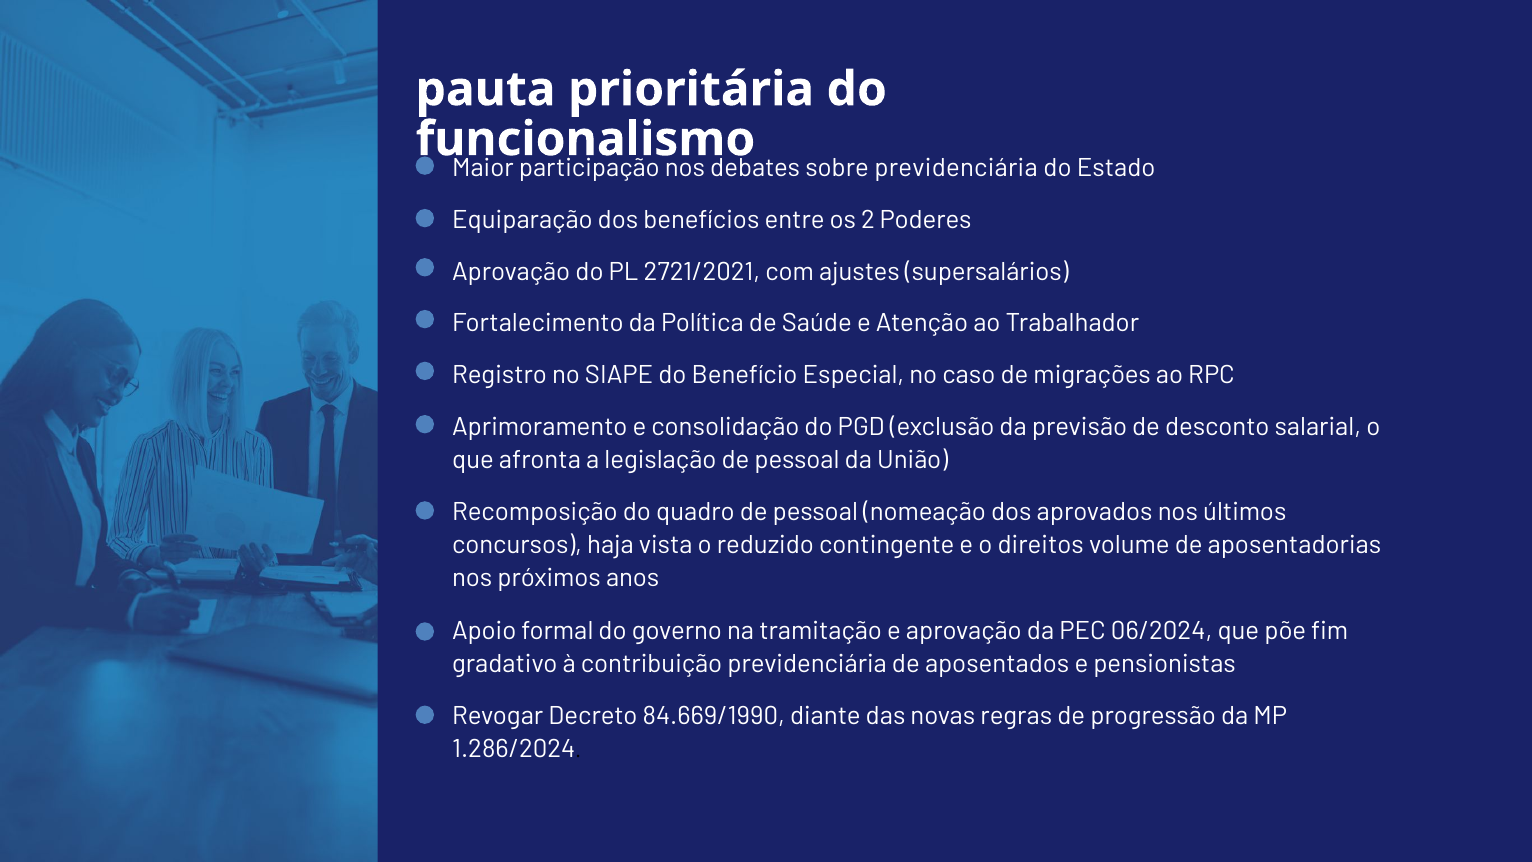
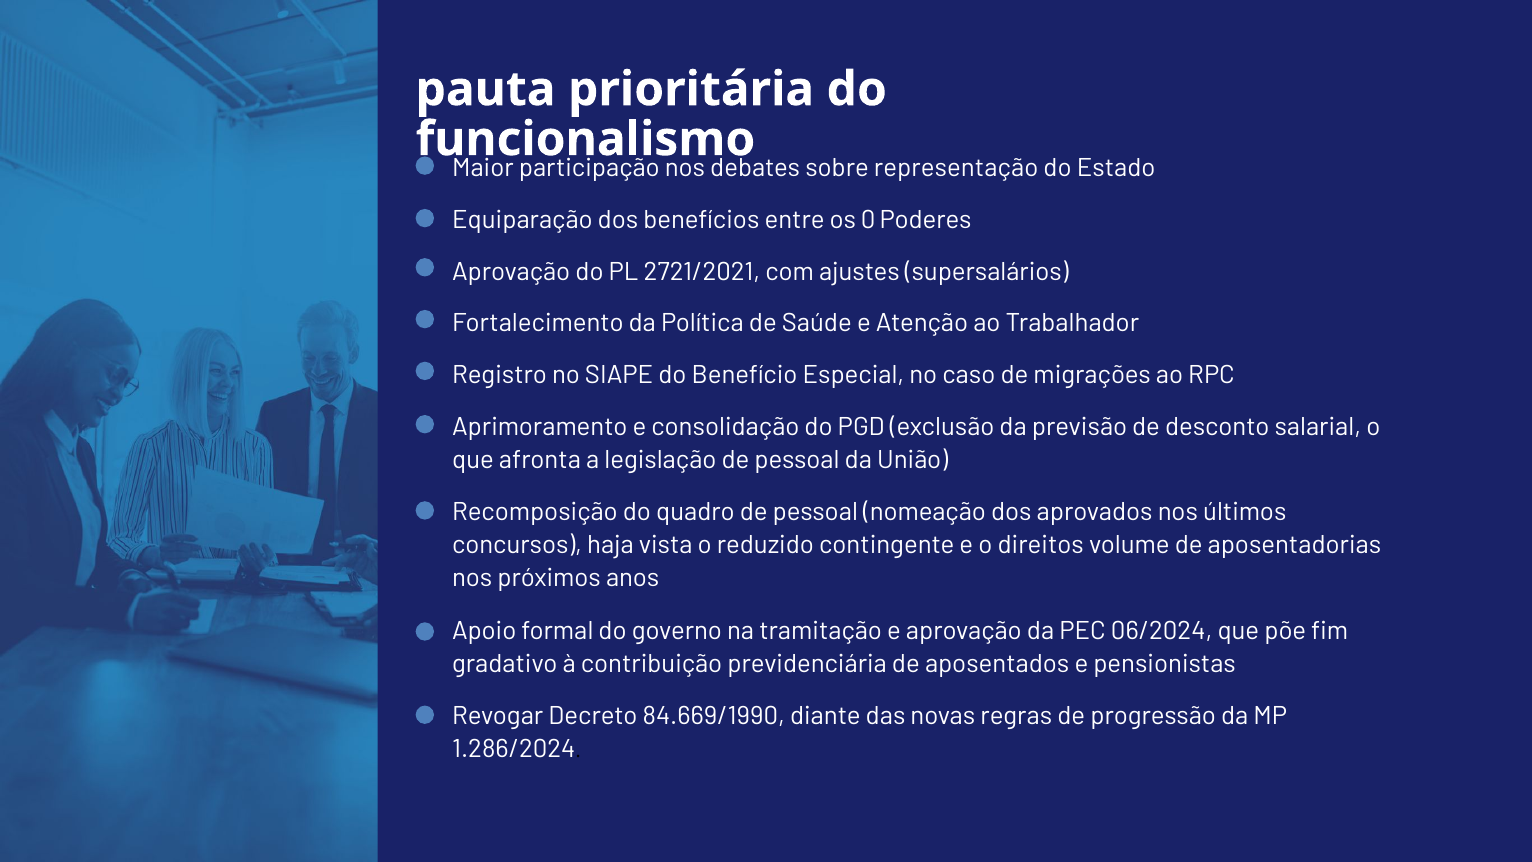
sobre previdenciária: previdenciária -> representação
2: 2 -> 0
